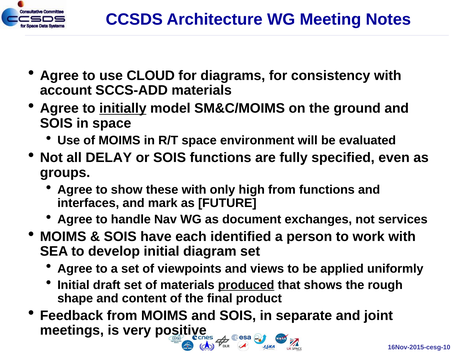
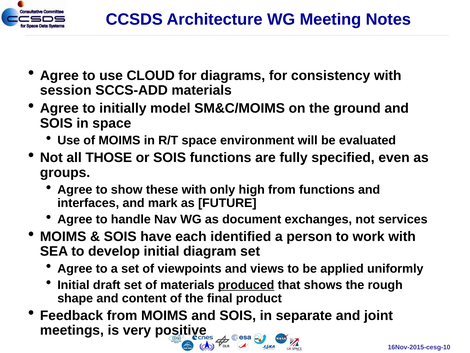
account: account -> session
initially underline: present -> none
DELAY: DELAY -> THOSE
